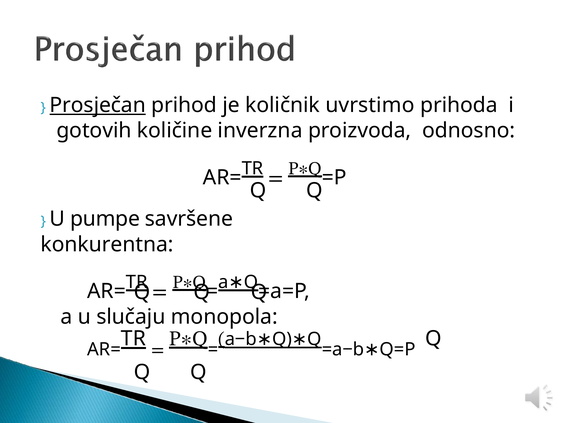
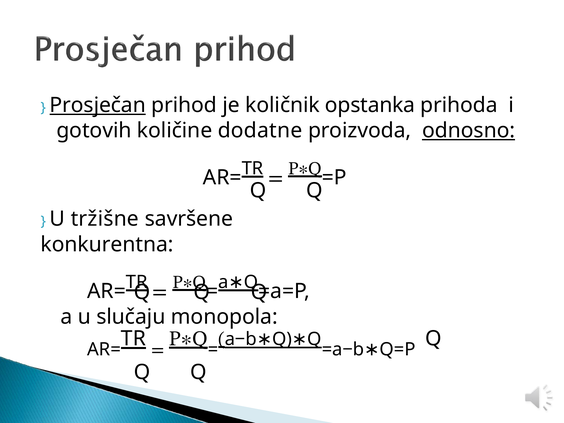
uvrstimo: uvrstimo -> opstanka
inverzna: inverzna -> dodatne
odnosno underline: none -> present
pumpe: pumpe -> tržišne
